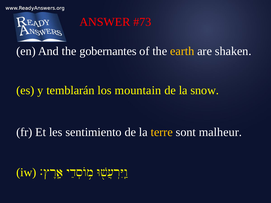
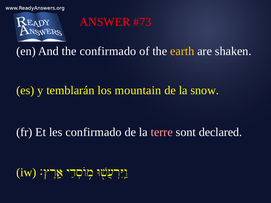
the gobernantes: gobernantes -> confirmado
les sentimiento: sentimiento -> confirmado
terre colour: yellow -> pink
malheur: malheur -> declared
